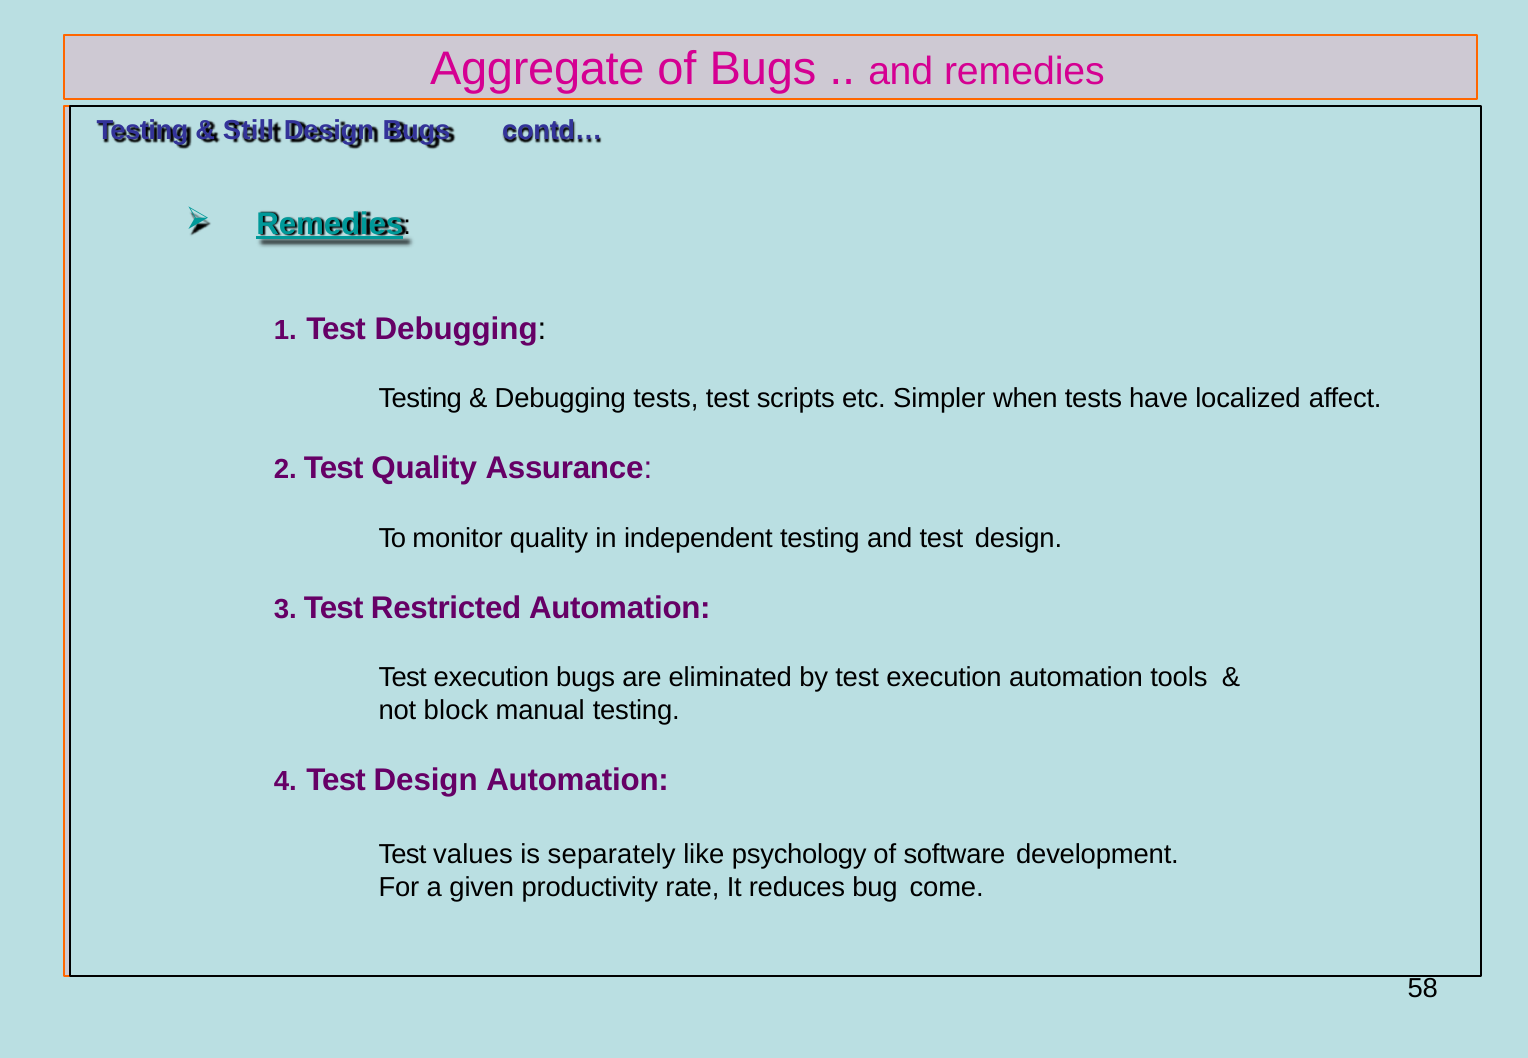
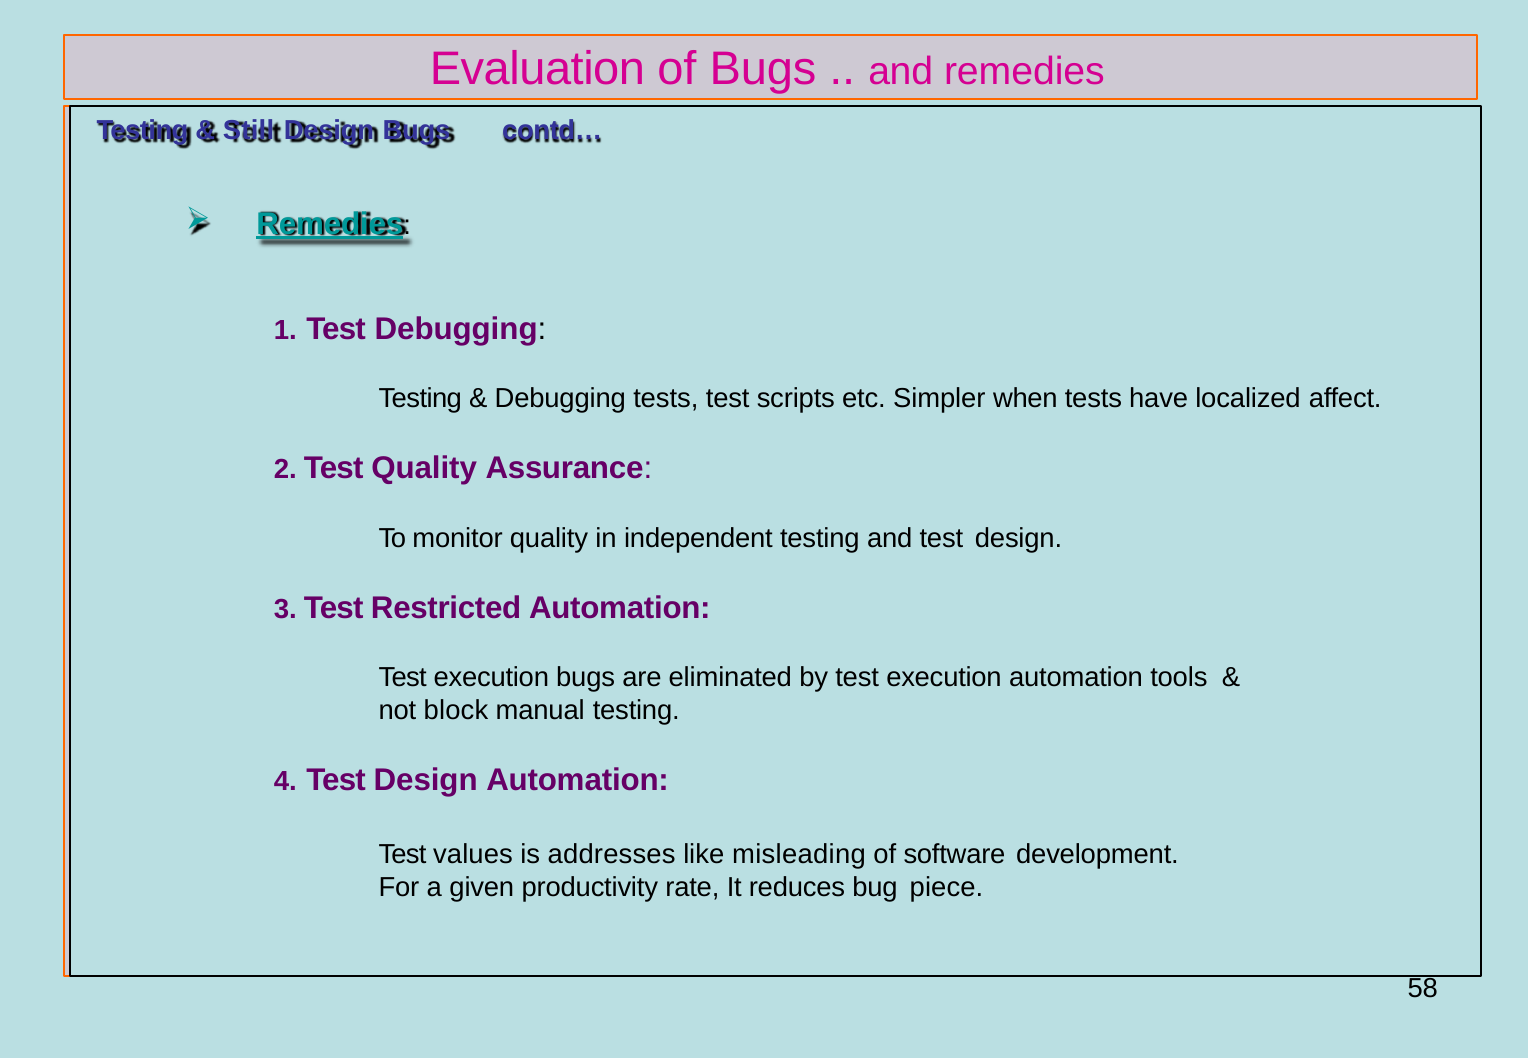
Aggregate: Aggregate -> Evaluation
separately: separately -> addresses
psychology: psychology -> misleading
come: come -> piece
